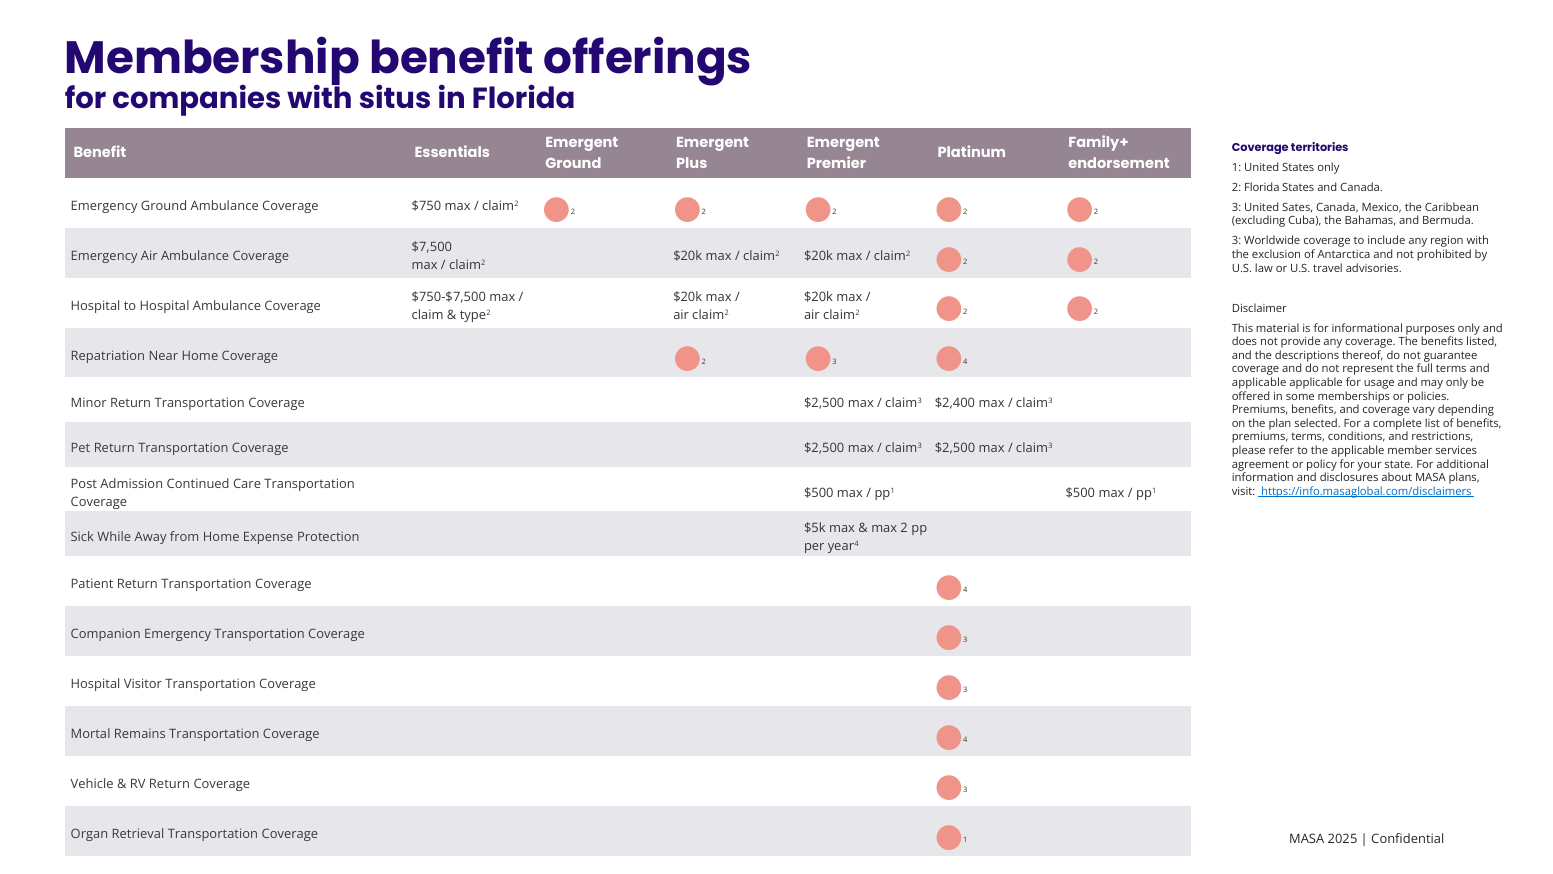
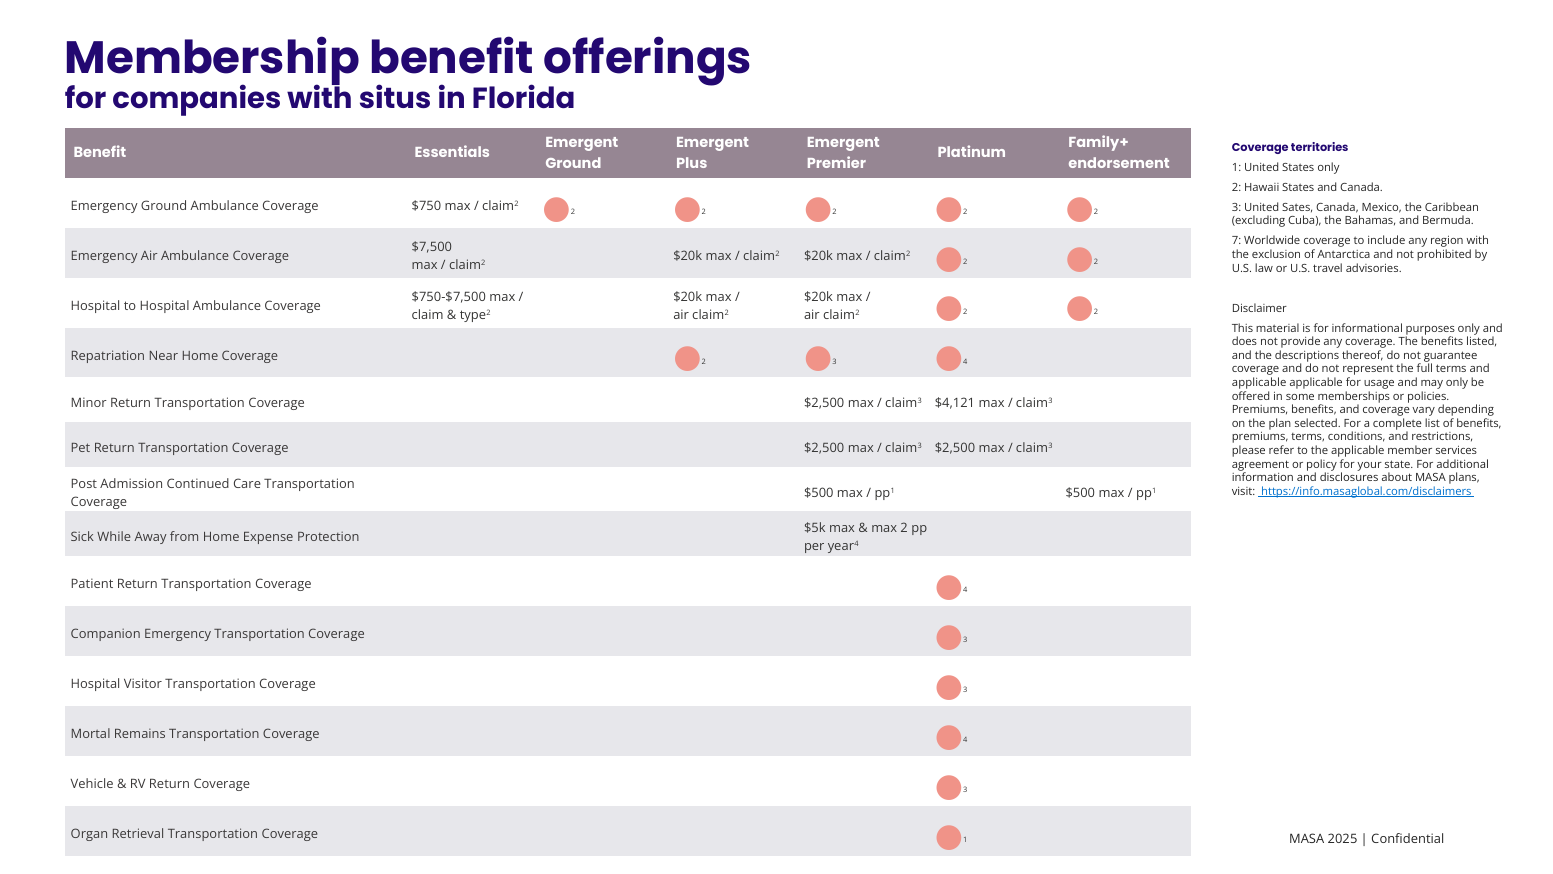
2 Florida: Florida -> Hawaii
3 at (1237, 241): 3 -> 7
$2,400: $2,400 -> $4,121
